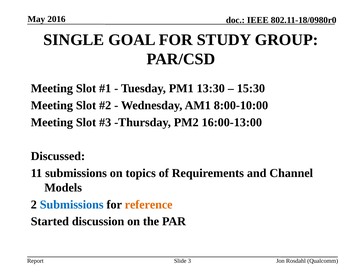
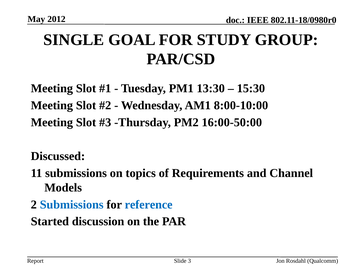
2016: 2016 -> 2012
16:00-13:00: 16:00-13:00 -> 16:00-50:00
reference colour: orange -> blue
